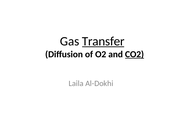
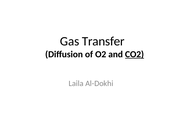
Transfer underline: present -> none
